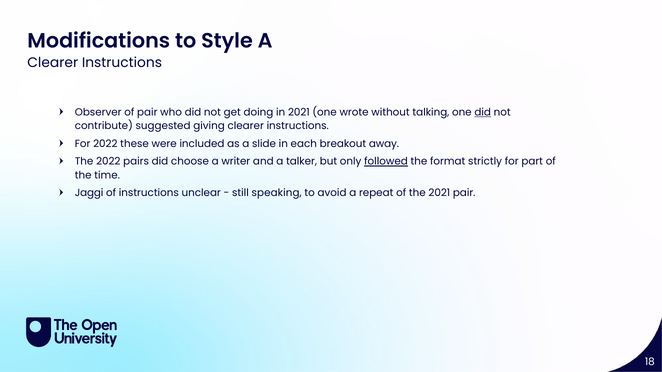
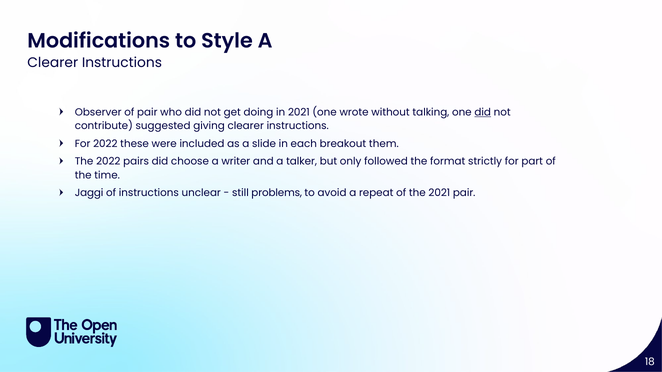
away: away -> them
followed underline: present -> none
speaking: speaking -> problems
